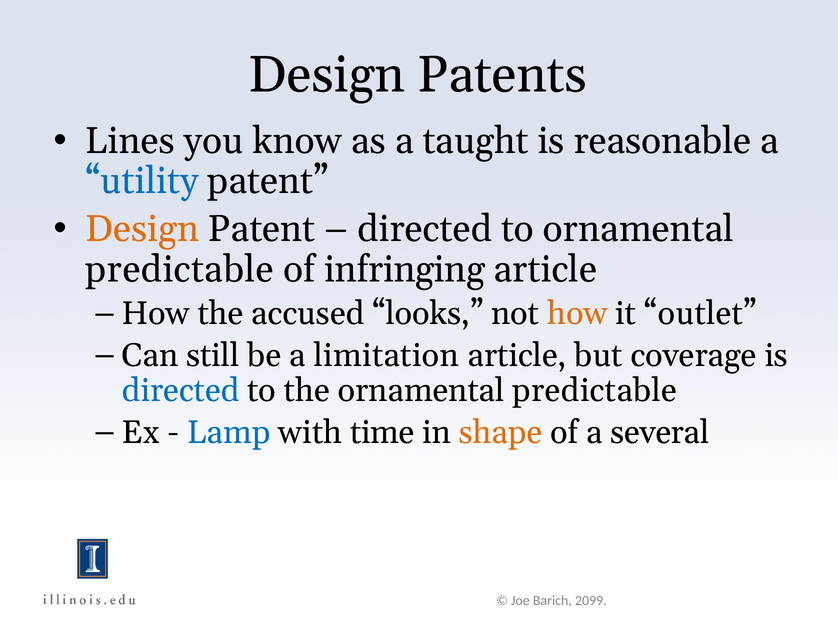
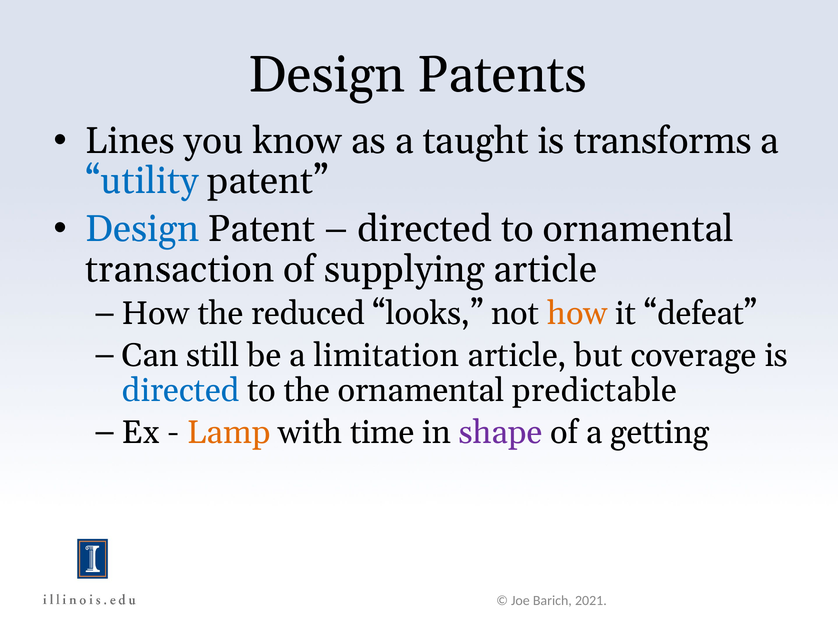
reasonable: reasonable -> transforms
Design at (142, 229) colour: orange -> blue
predictable at (180, 269): predictable -> transaction
infringing: infringing -> supplying
accused: accused -> reduced
outlet: outlet -> defeat
Lamp colour: blue -> orange
shape colour: orange -> purple
several: several -> getting
2099: 2099 -> 2021
